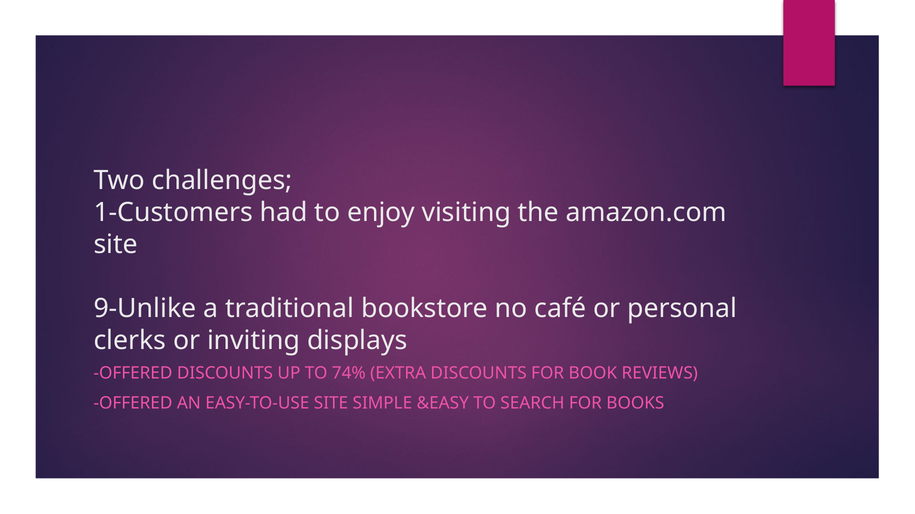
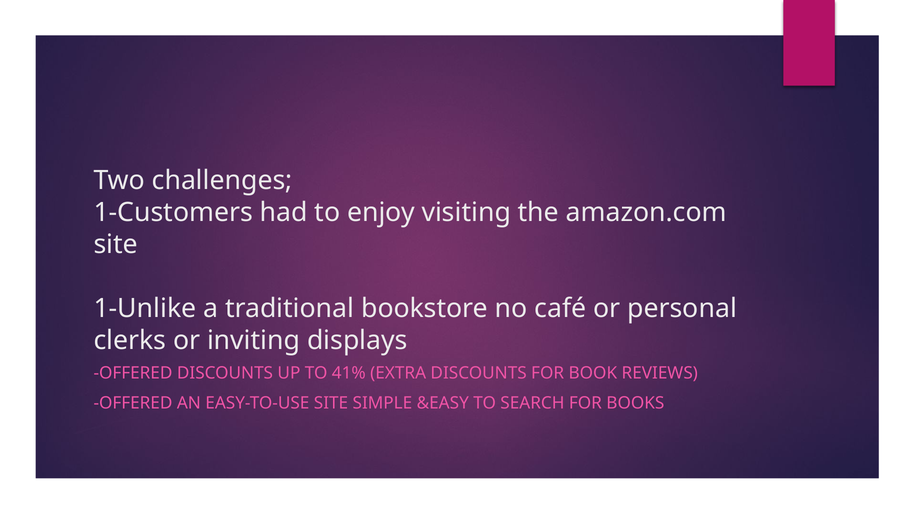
9-Unlike: 9-Unlike -> 1-Unlike
74%: 74% -> 41%
